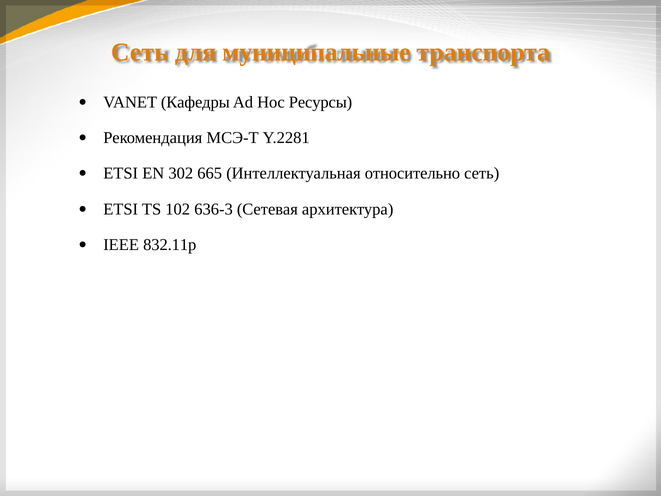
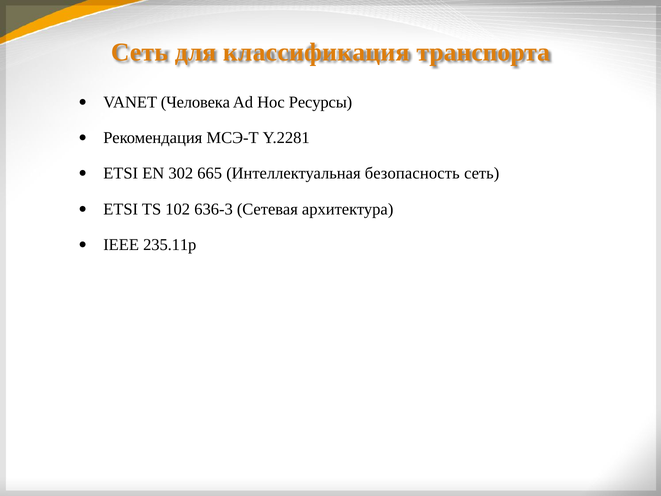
муниципальные: муниципальные -> классификация
Кафедры: Кафедры -> Человека
относительно: относительно -> безопасность
832.11p: 832.11p -> 235.11p
